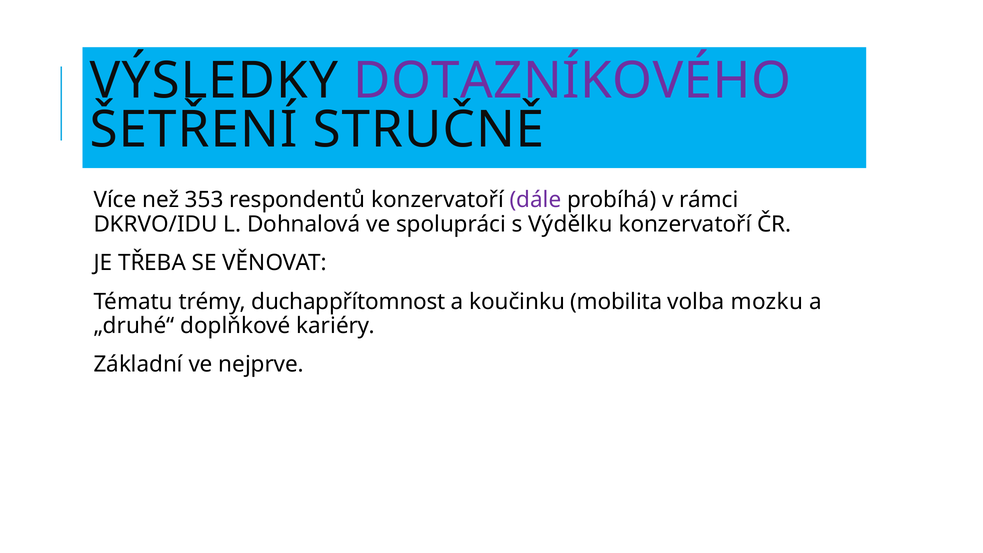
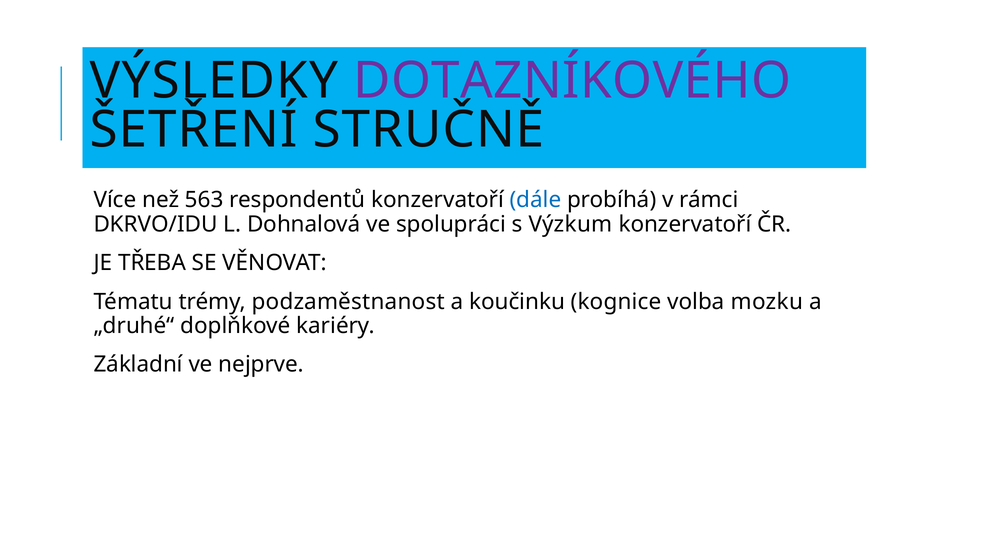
353: 353 -> 563
dále colour: purple -> blue
Výdělku: Výdělku -> Výzkum
duchappřítomnost: duchappřítomnost -> podzaměstnanost
mobilita: mobilita -> kognice
